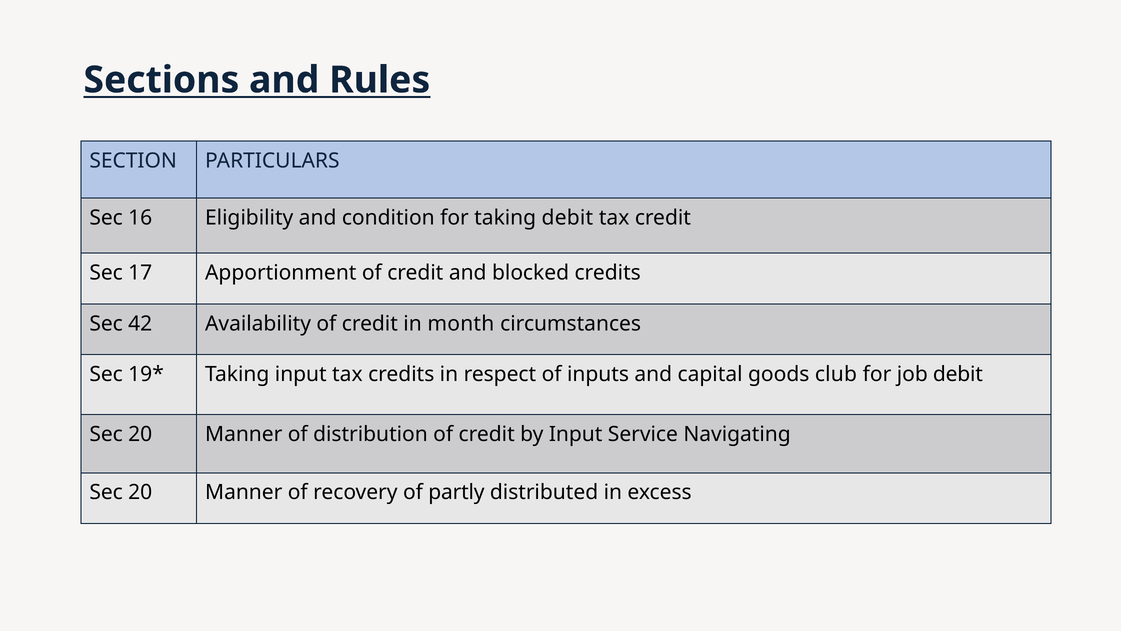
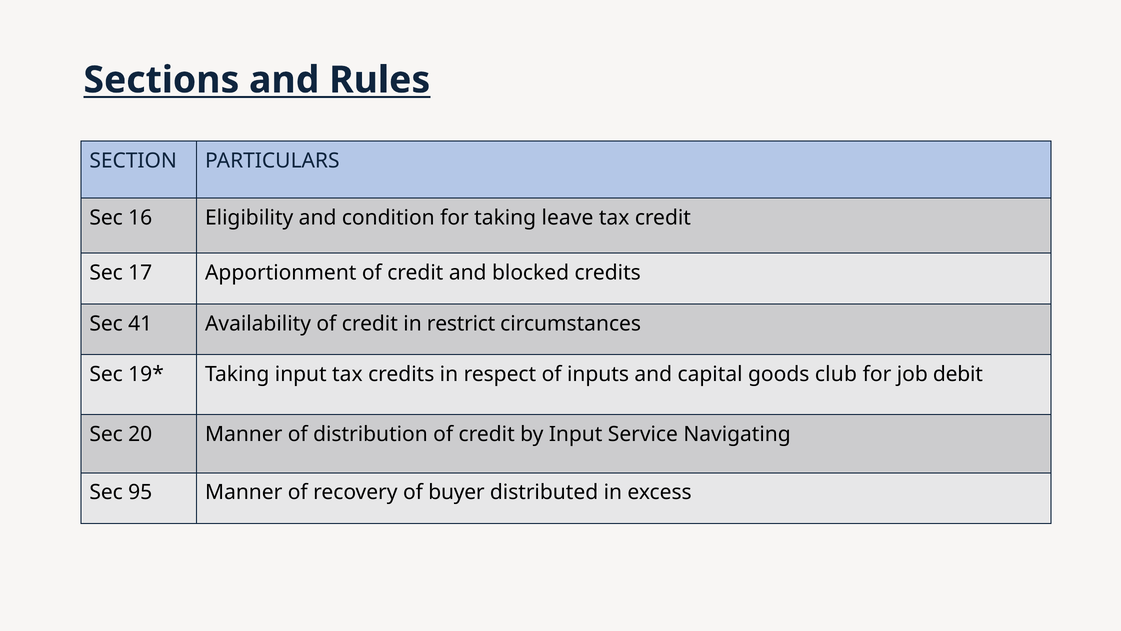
taking debit: debit -> leave
42: 42 -> 41
month: month -> restrict
20 at (140, 492): 20 -> 95
partly: partly -> buyer
